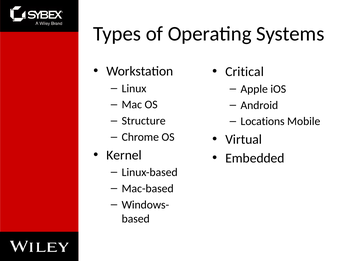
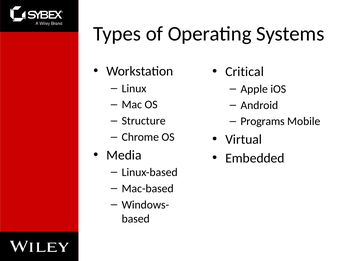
Locations: Locations -> Programs
Kernel: Kernel -> Media
